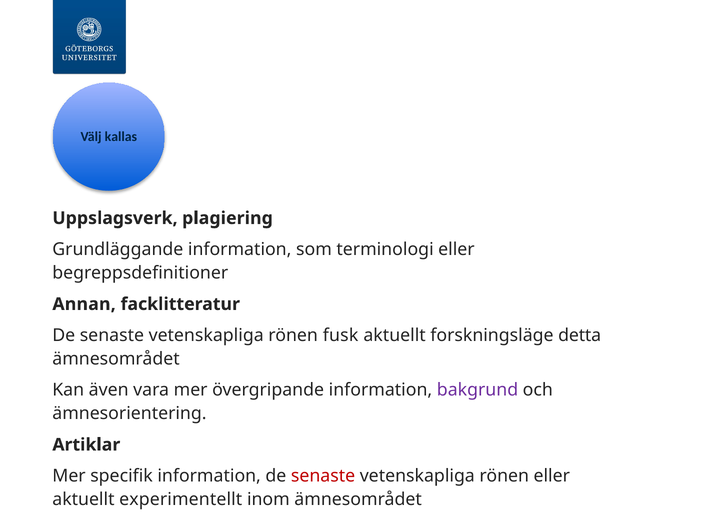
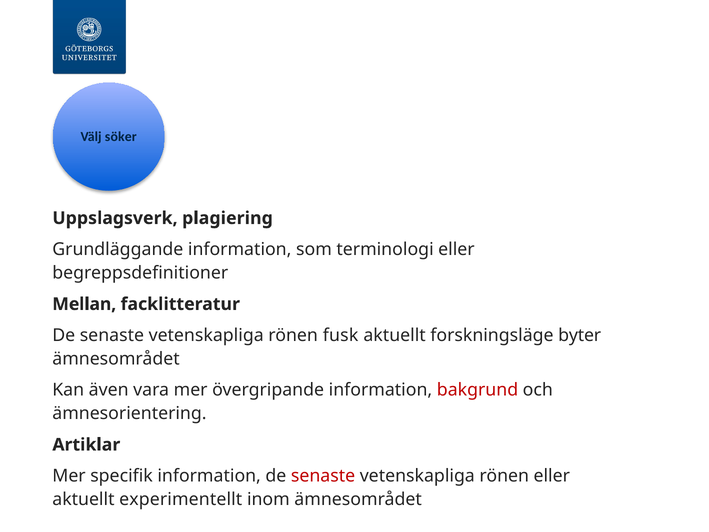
kallas: kallas -> söker
Annan: Annan -> Mellan
detta: detta -> byter
bakgrund colour: purple -> red
